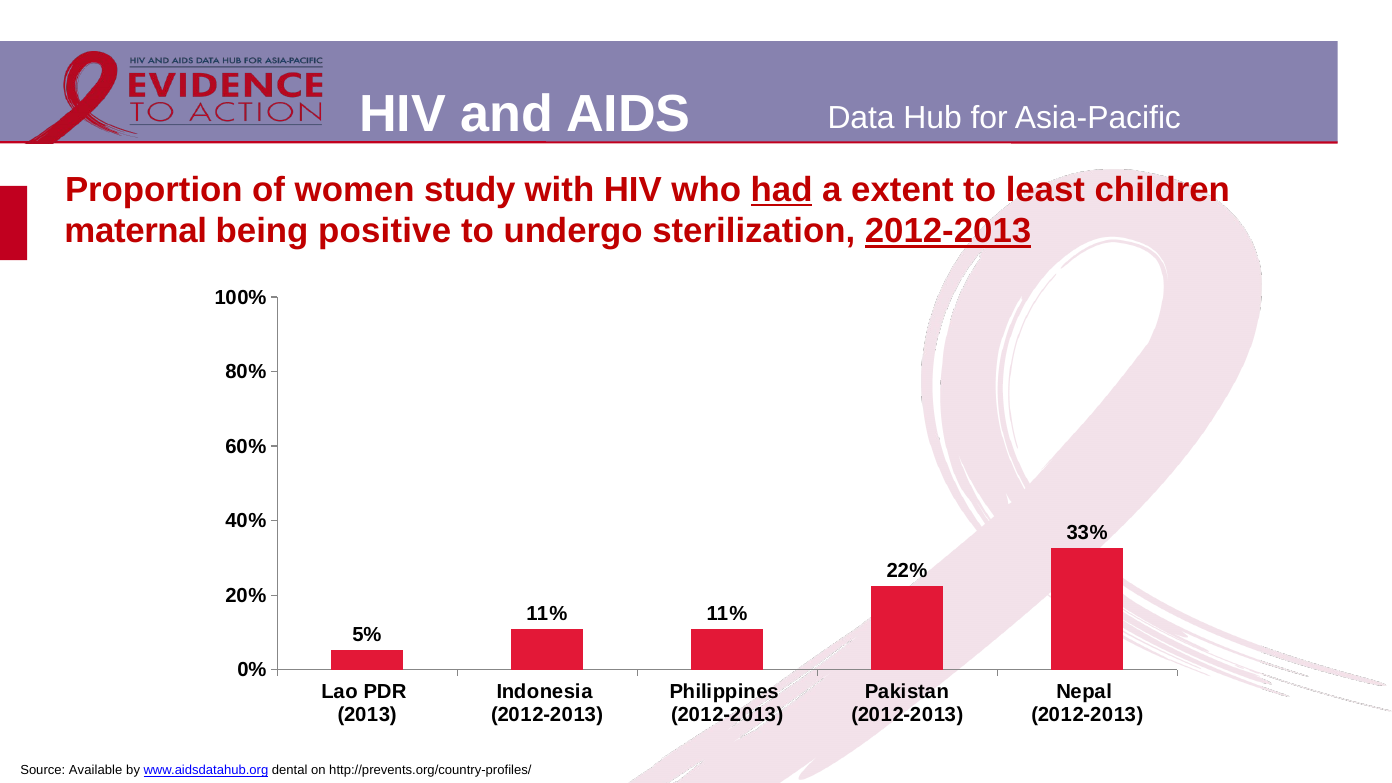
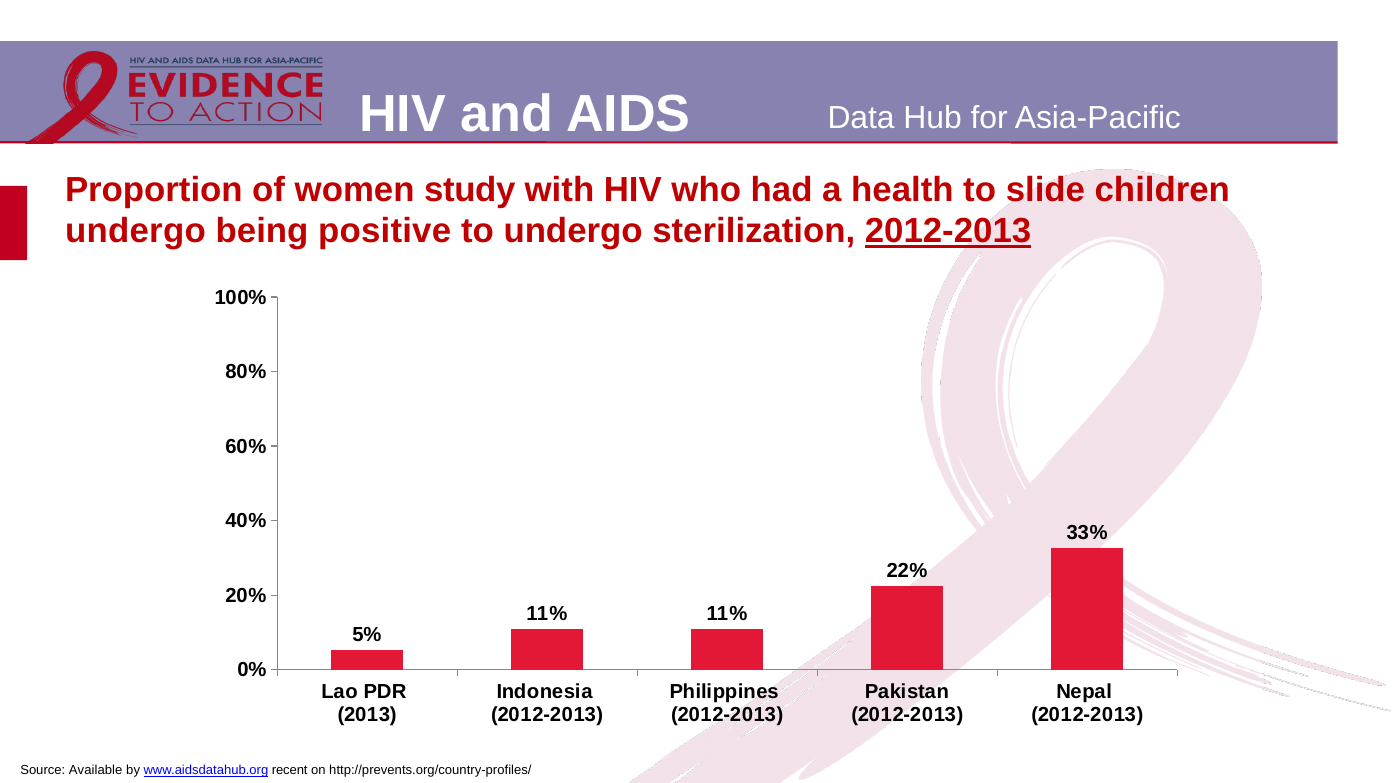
had underline: present -> none
extent: extent -> health
least: least -> slide
maternal at (136, 232): maternal -> undergo
dental: dental -> recent
